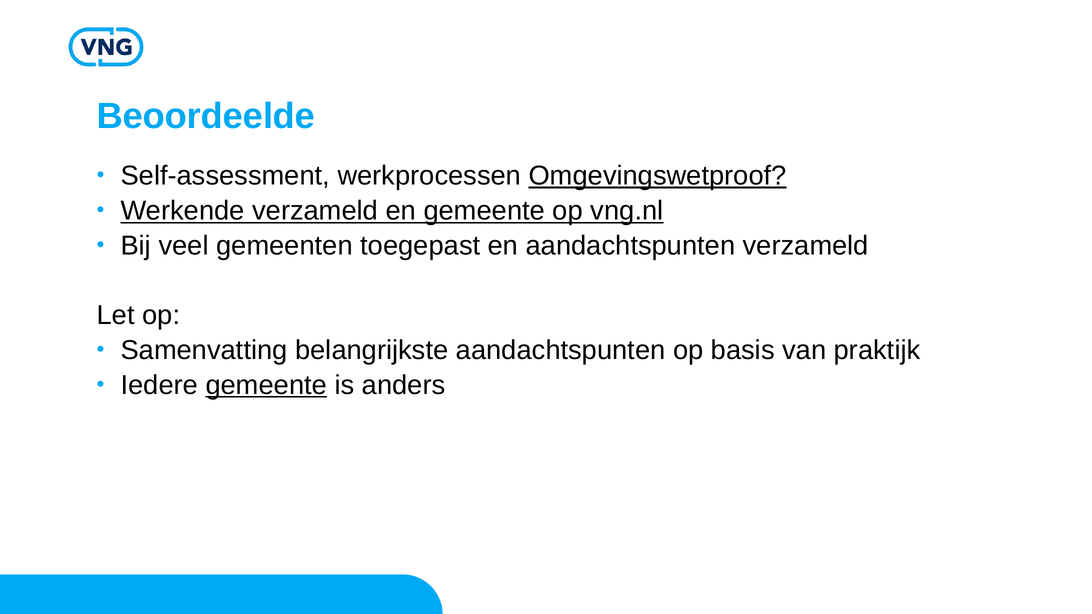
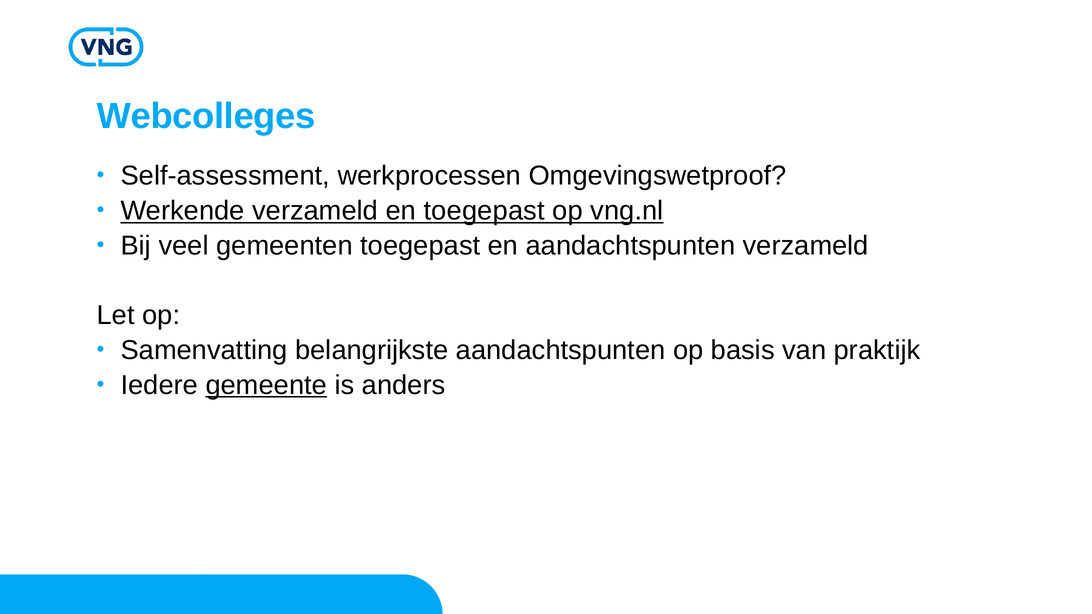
Beoordeelde: Beoordeelde -> Webcolleges
Omgevingswetproof underline: present -> none
en gemeente: gemeente -> toegepast
